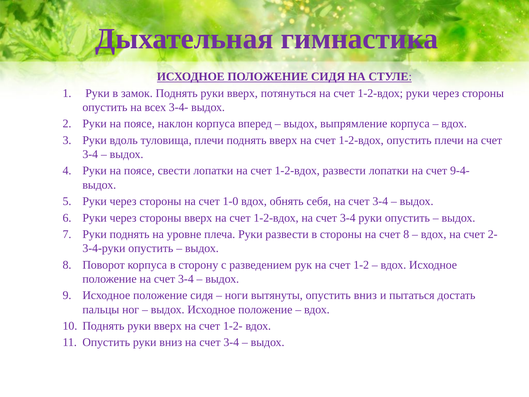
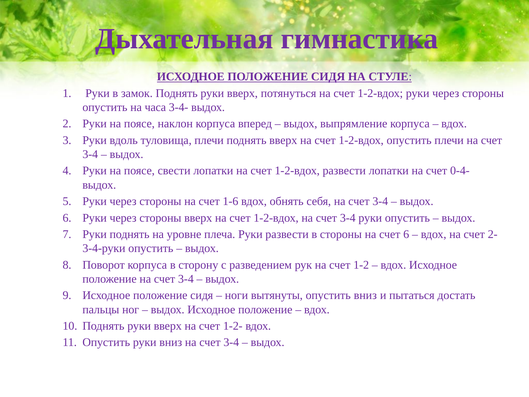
всех: всех -> часа
9-4-: 9-4- -> 0-4-
1-0: 1-0 -> 1-6
счет 8: 8 -> 6
